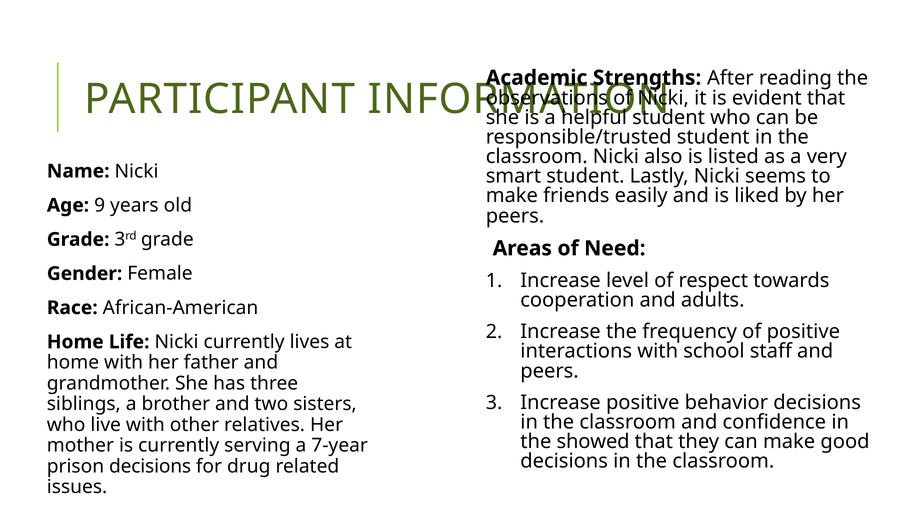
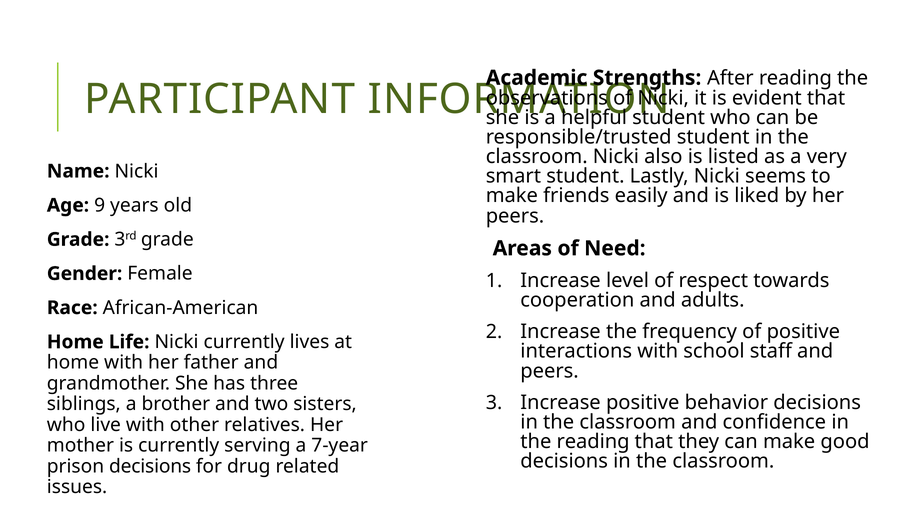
the showed: showed -> reading
